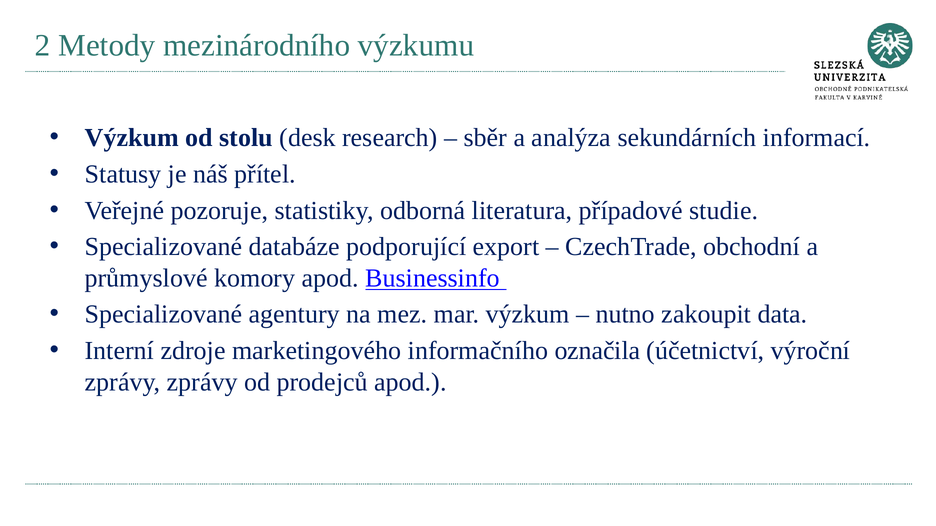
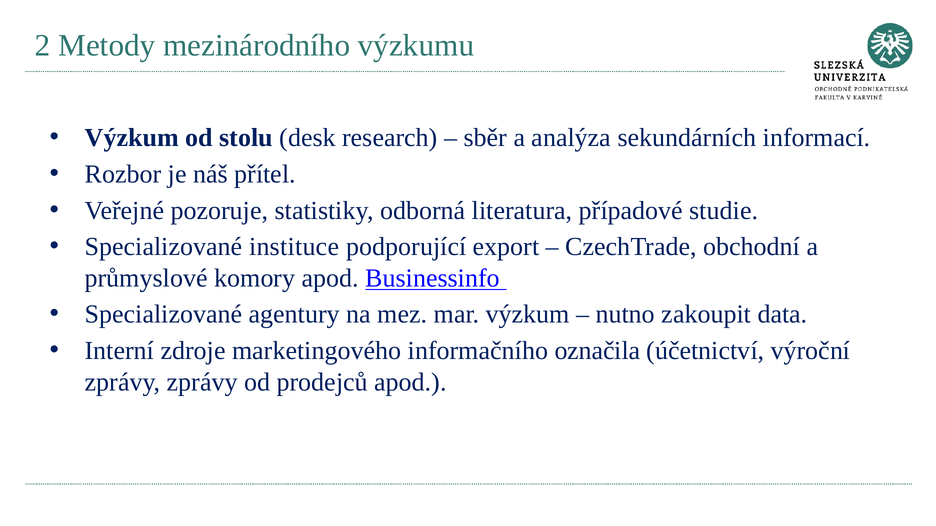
Statusy: Statusy -> Rozbor
databáze: databáze -> instituce
